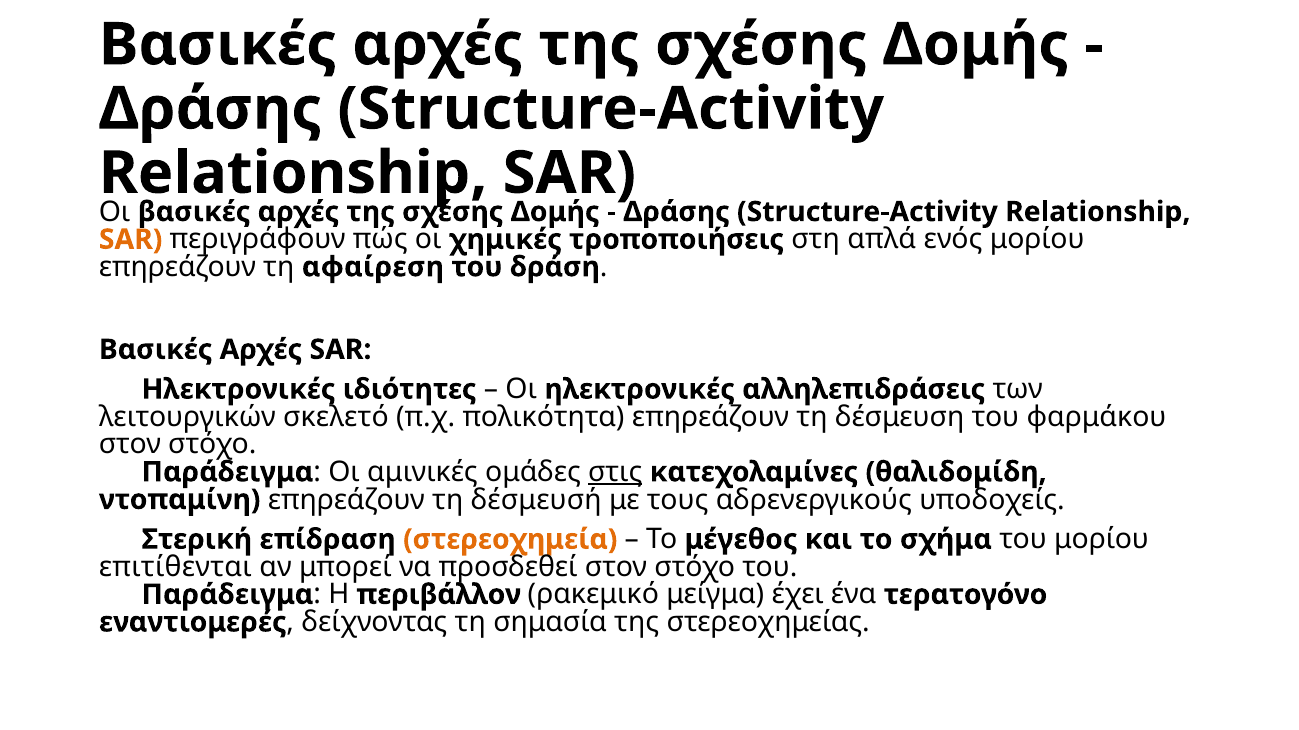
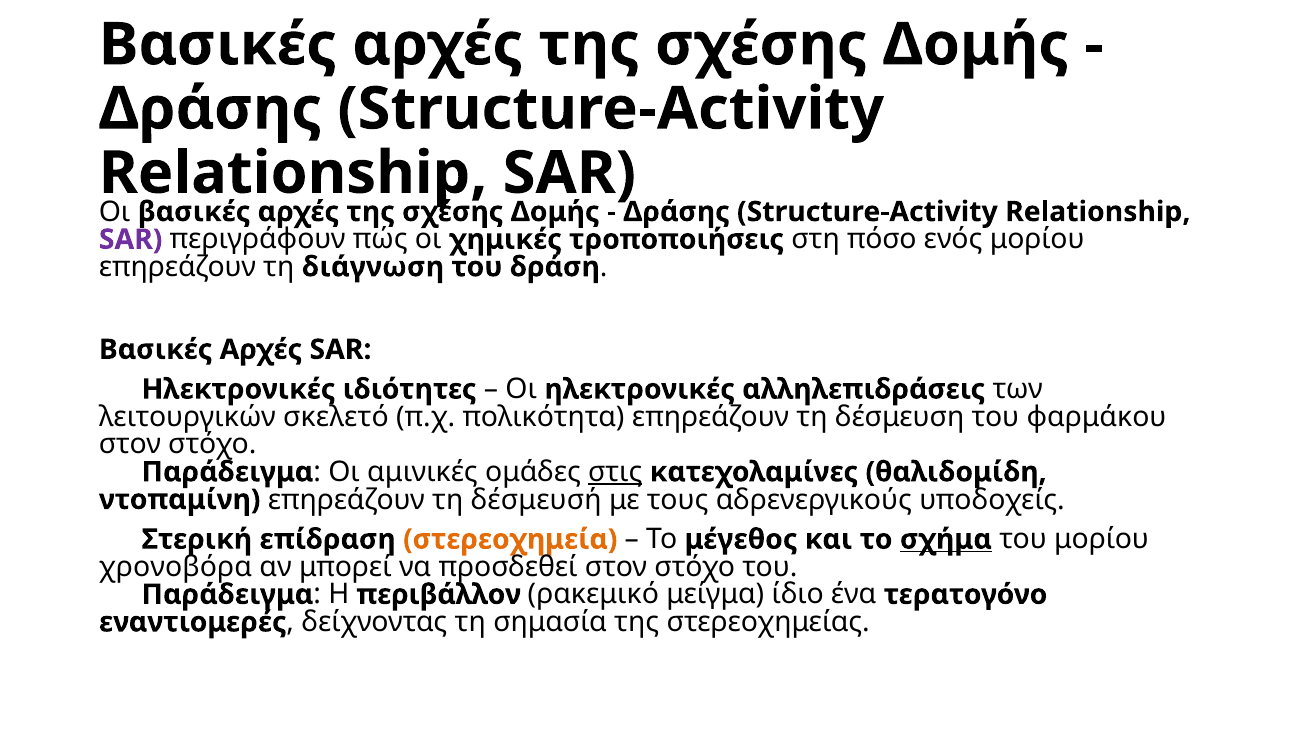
SAR at (131, 240) colour: orange -> purple
απλά: απλά -> πόσο
αφαίρεση: αφαίρεση -> διάγνωση
σχήμα underline: none -> present
επιτίθενται: επιτίθενται -> χρονοβόρα
έχει: έχει -> ίδιο
